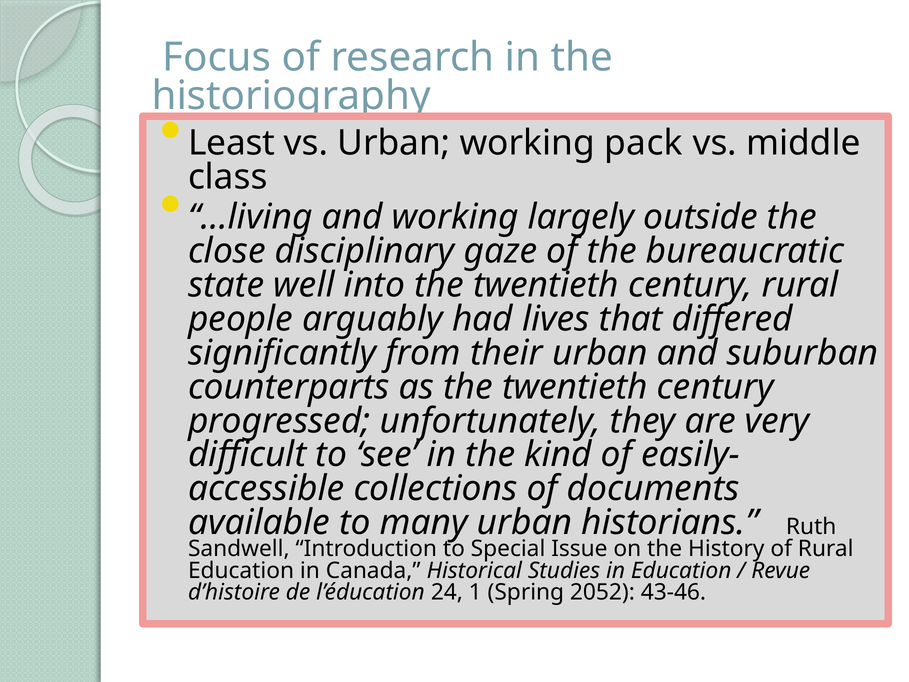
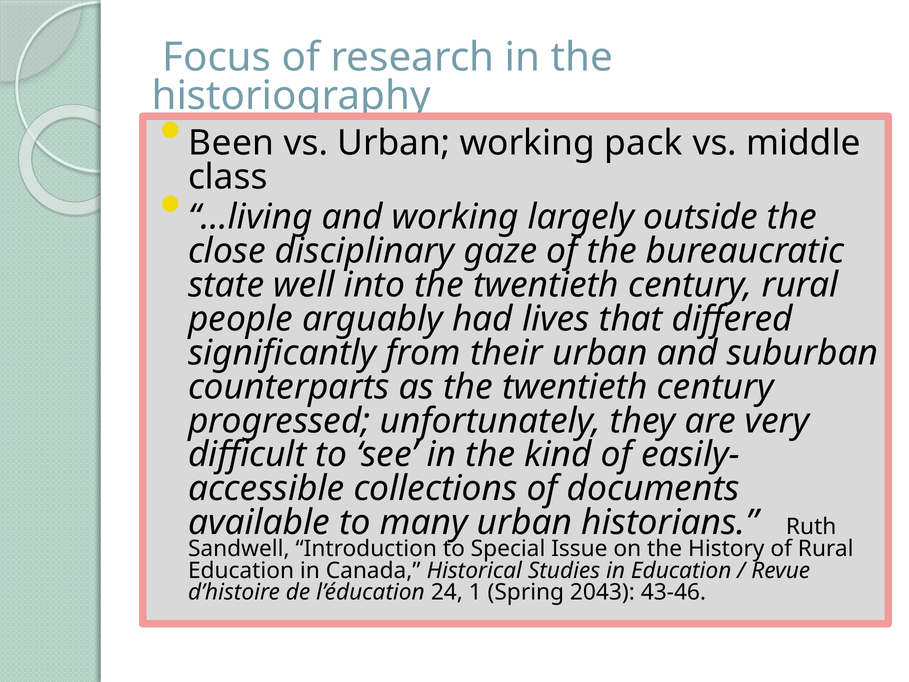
Least: Least -> Been
2052: 2052 -> 2043
